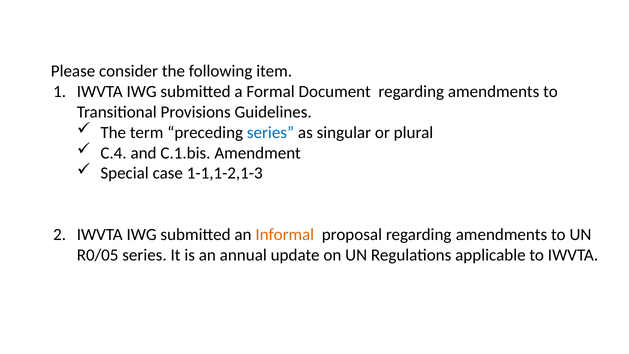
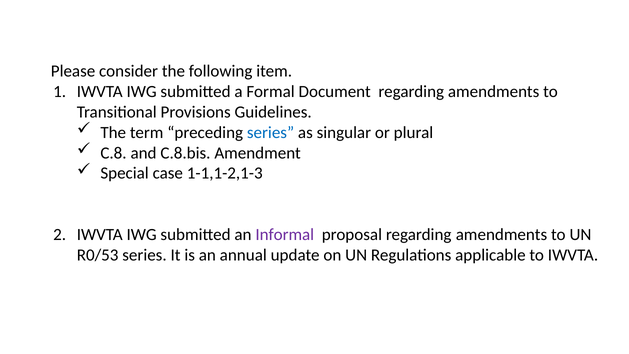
C.4: C.4 -> C.8
C.1.bis: C.1.bis -> C.8.bis
Informal colour: orange -> purple
R0/05: R0/05 -> R0/53
